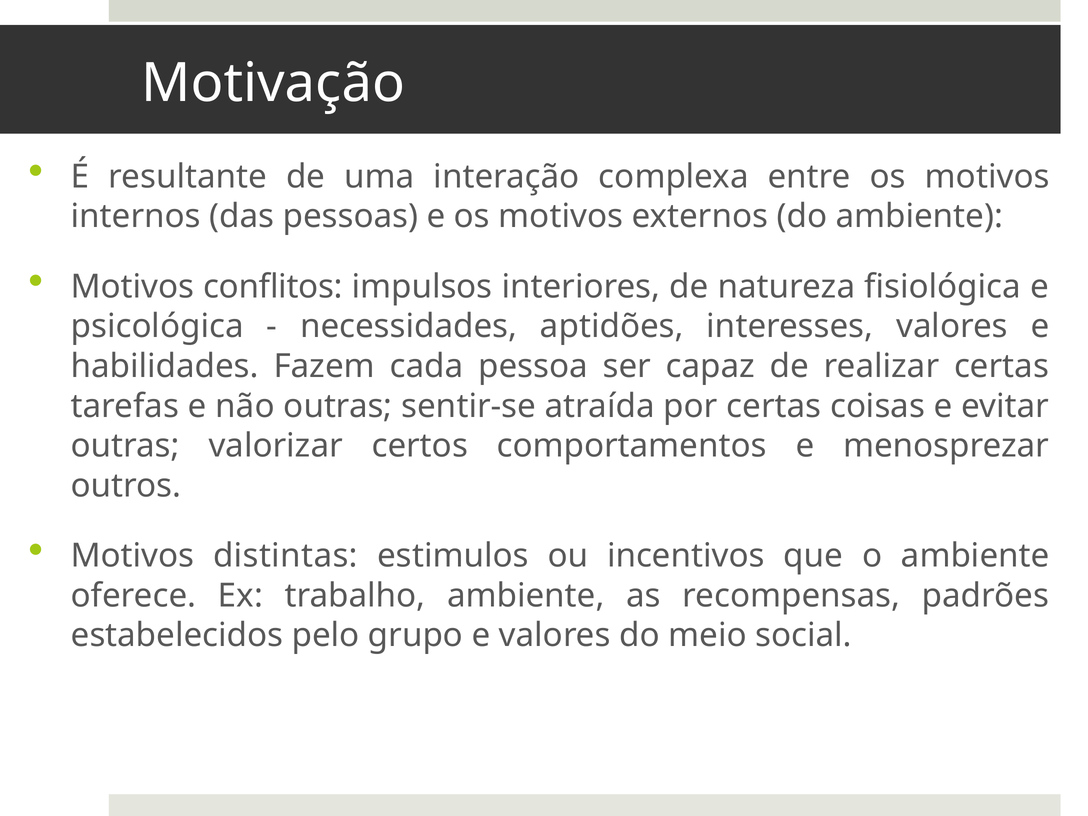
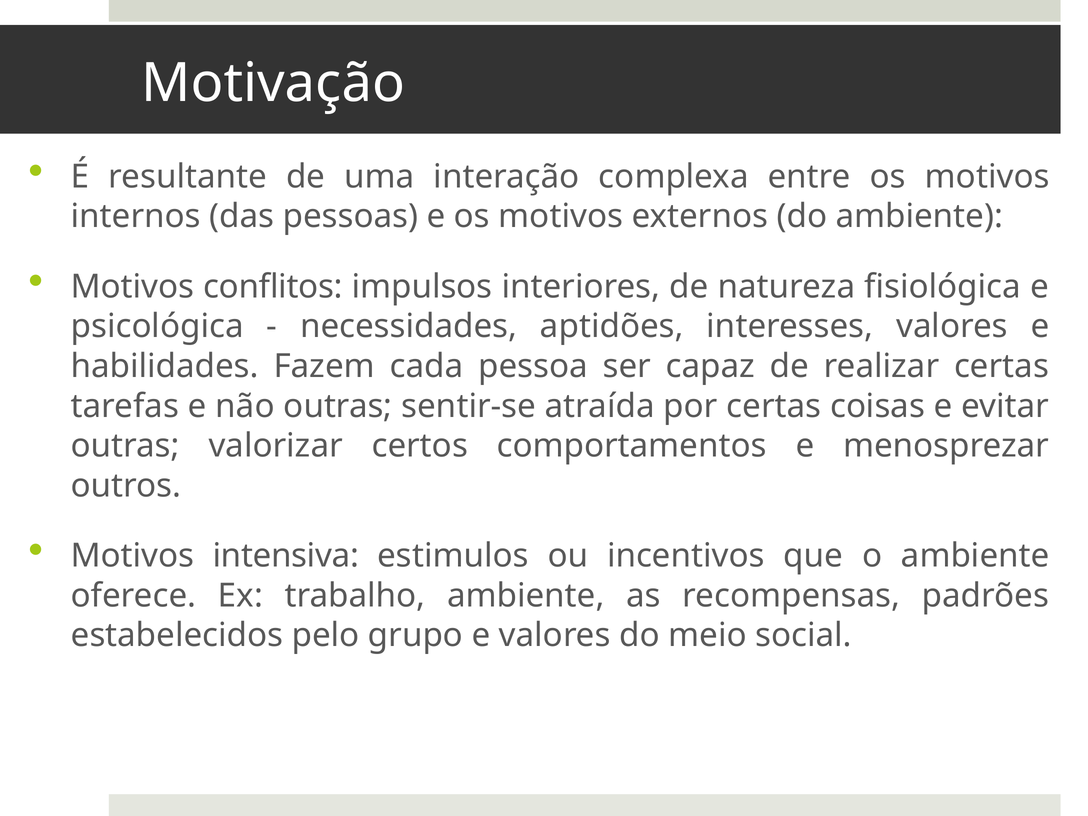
distintas: distintas -> intensiva
